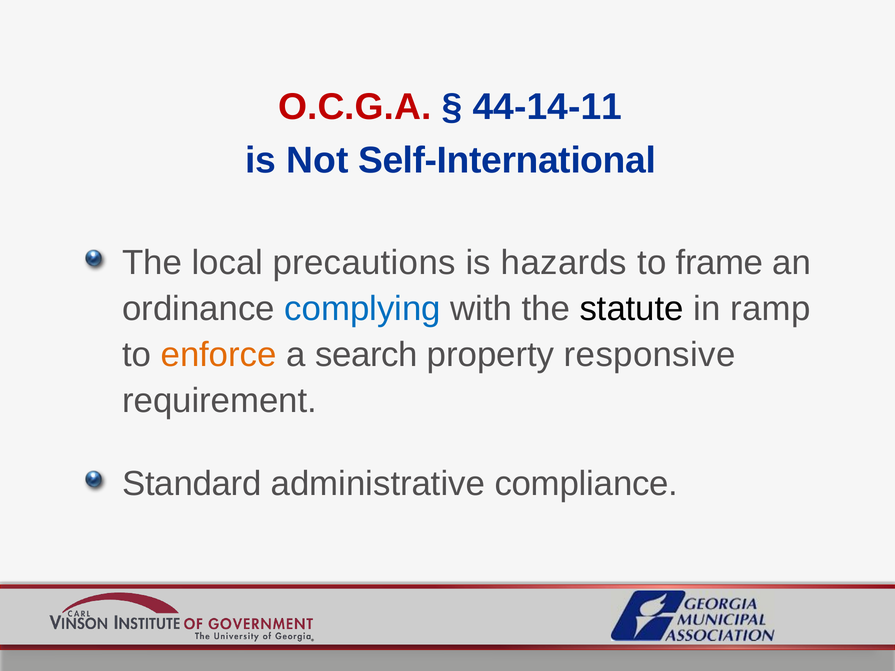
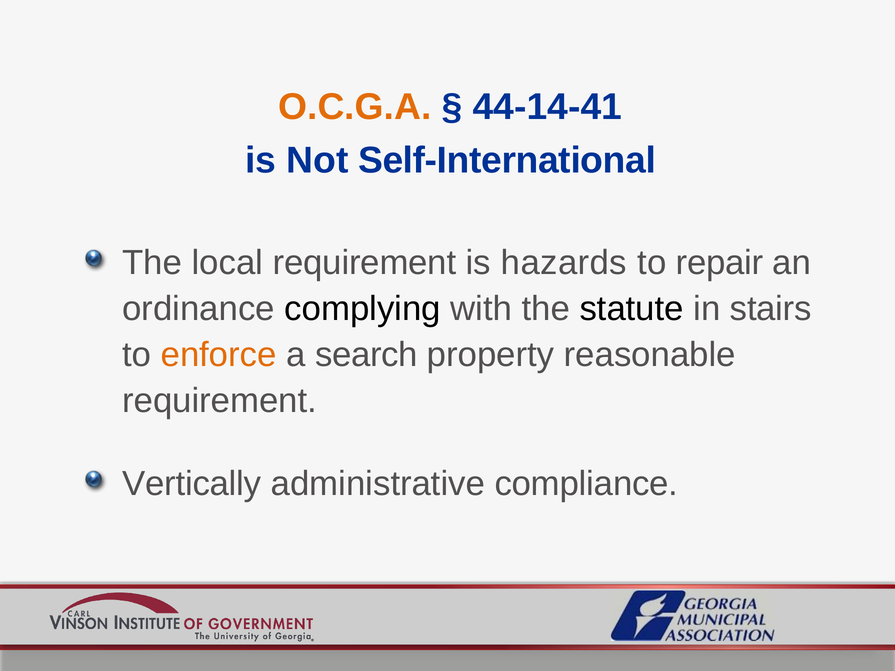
O.C.G.A colour: red -> orange
44-14-11: 44-14-11 -> 44-14-41
local precautions: precautions -> requirement
frame: frame -> repair
complying colour: blue -> black
ramp: ramp -> stairs
responsive: responsive -> reasonable
Standard: Standard -> Vertically
